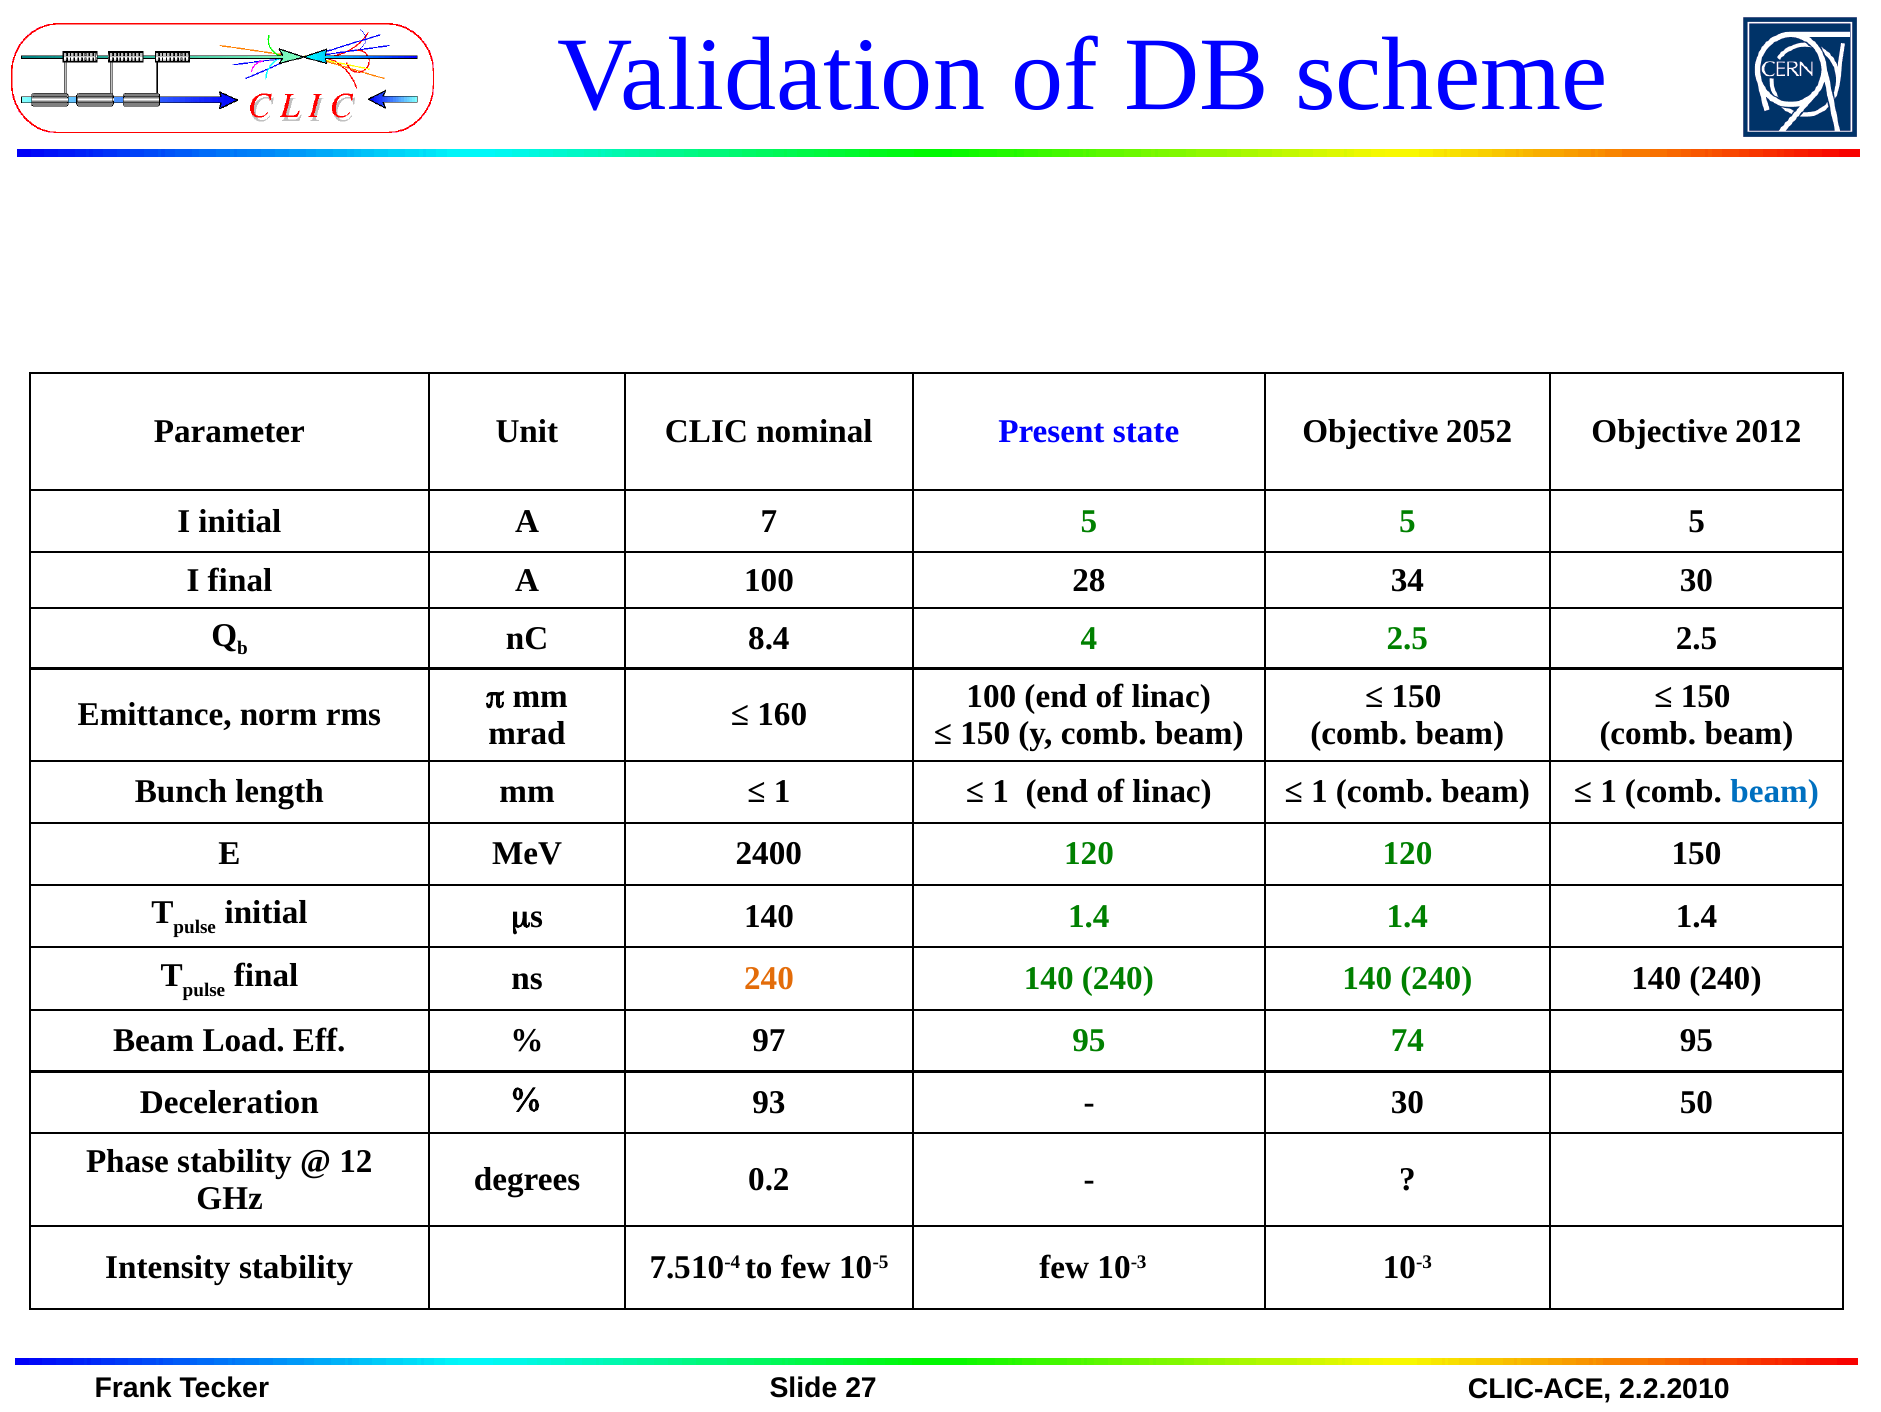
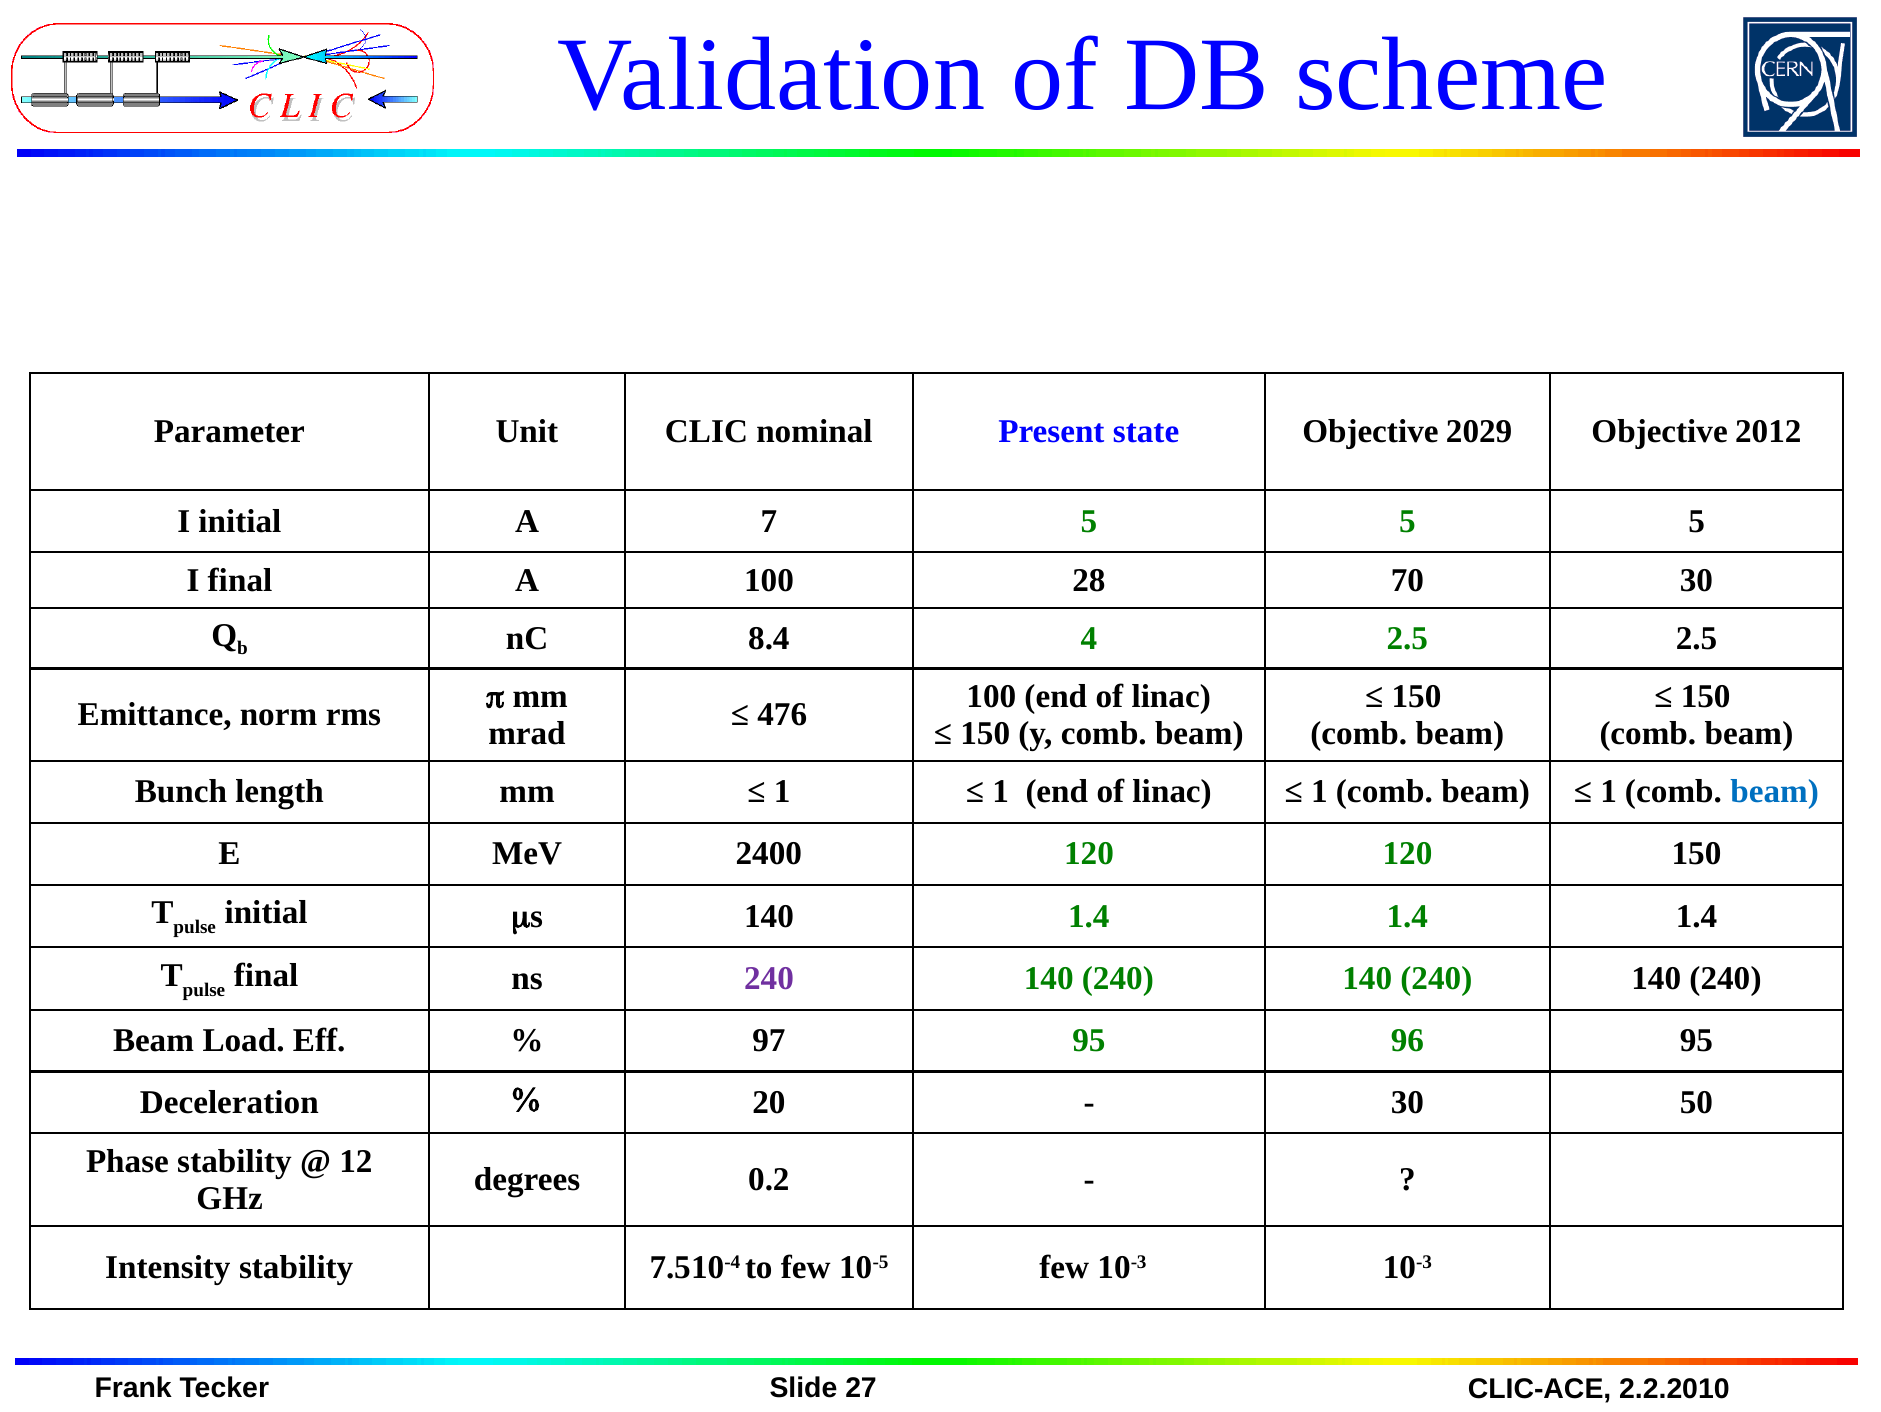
2052: 2052 -> 2029
34: 34 -> 70
160: 160 -> 476
240 at (769, 978) colour: orange -> purple
74: 74 -> 96
93: 93 -> 20
